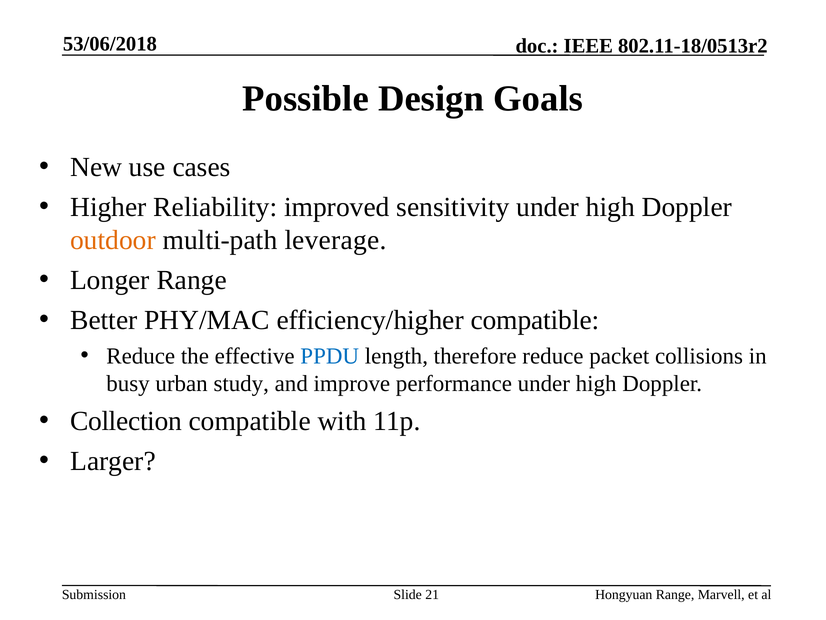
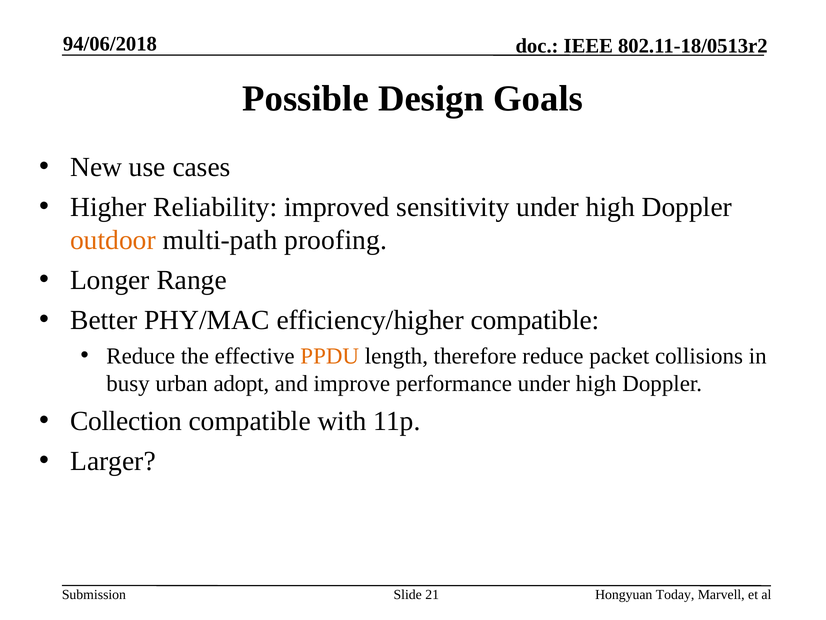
53/06/2018: 53/06/2018 -> 94/06/2018
leverage: leverage -> proofing
PPDU colour: blue -> orange
study: study -> adopt
Hongyuan Range: Range -> Today
